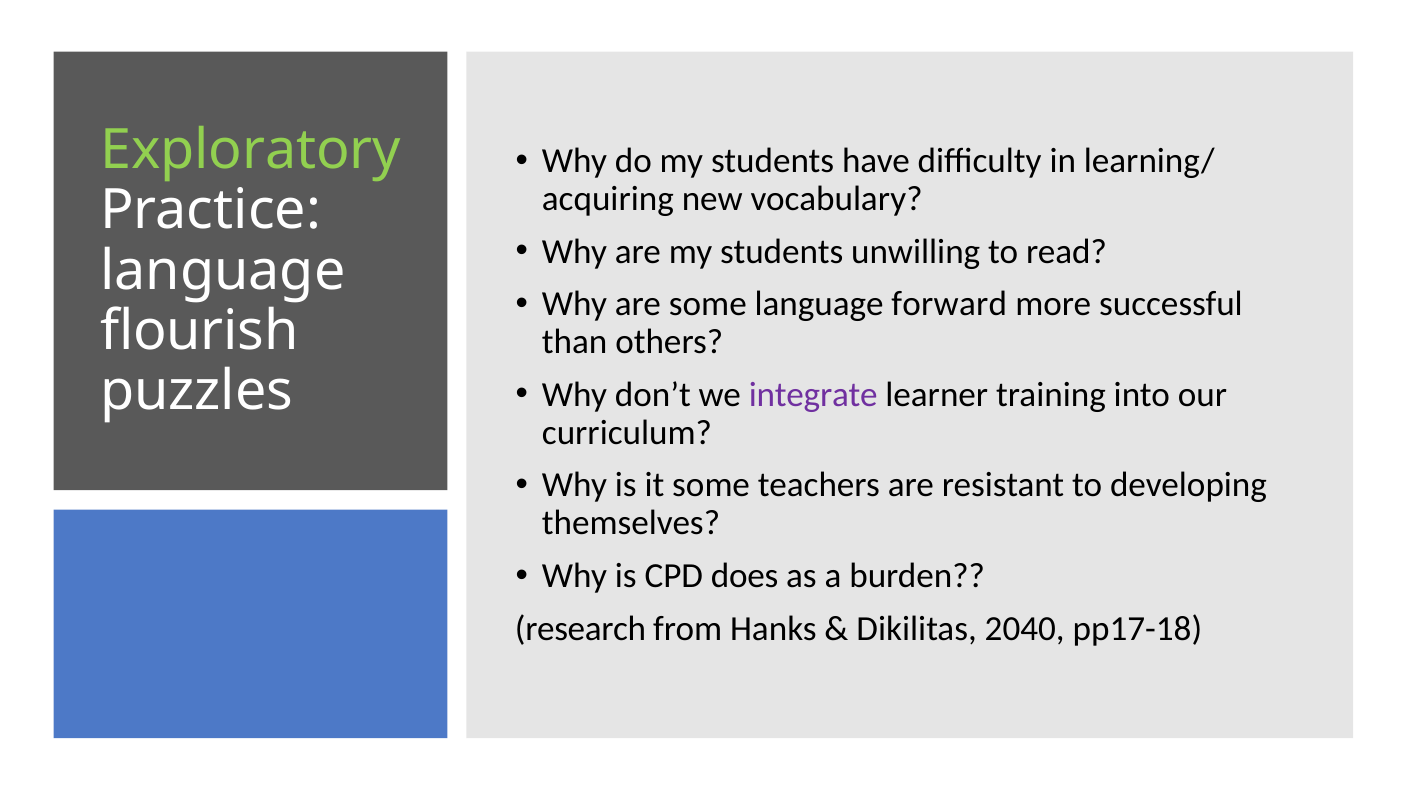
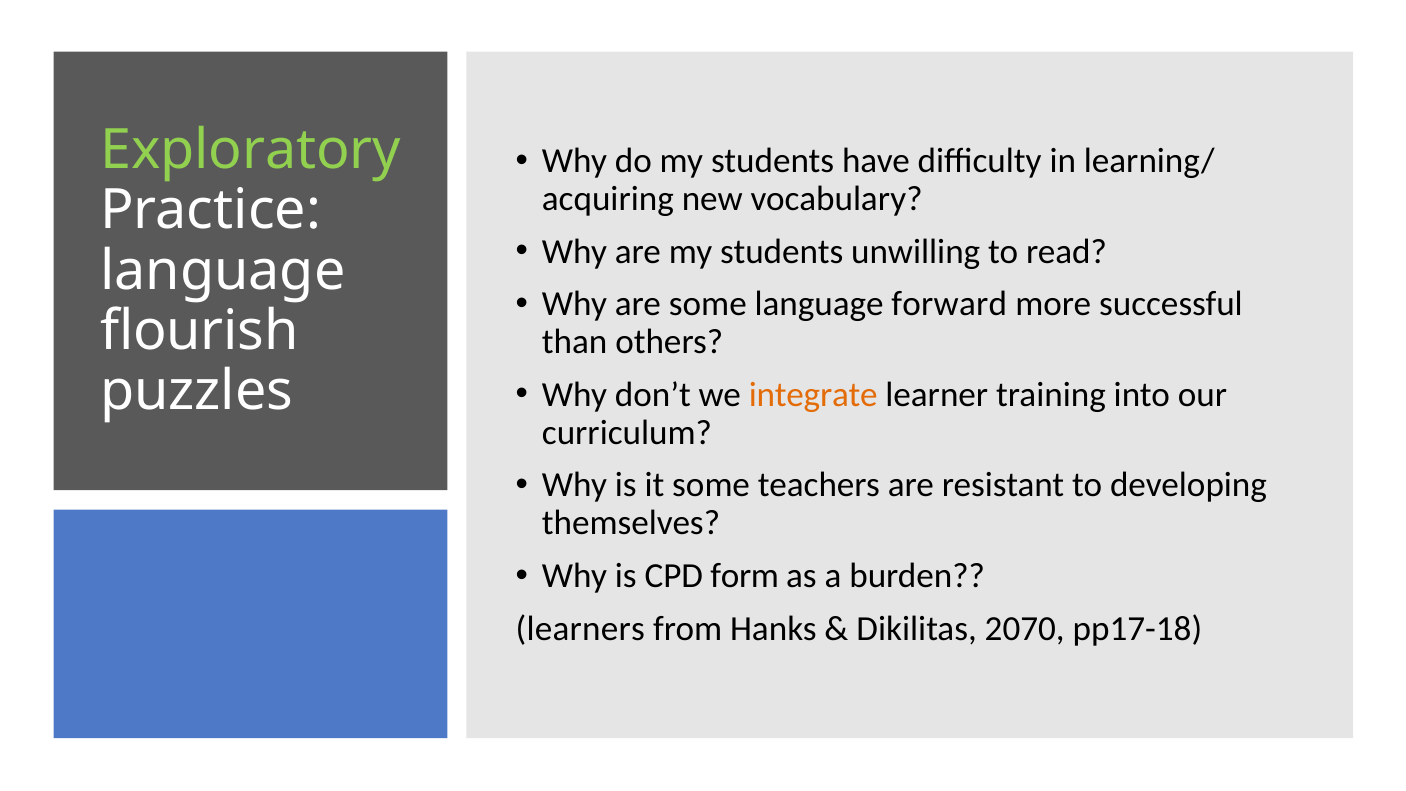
integrate colour: purple -> orange
does: does -> form
research: research -> learners
2040: 2040 -> 2070
